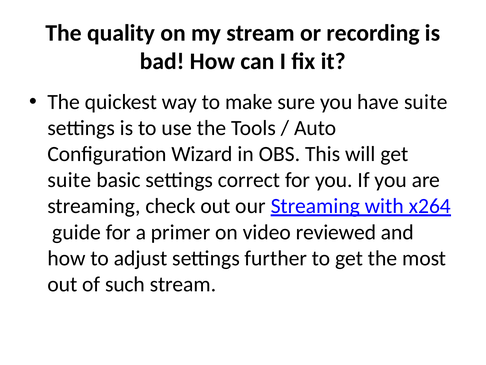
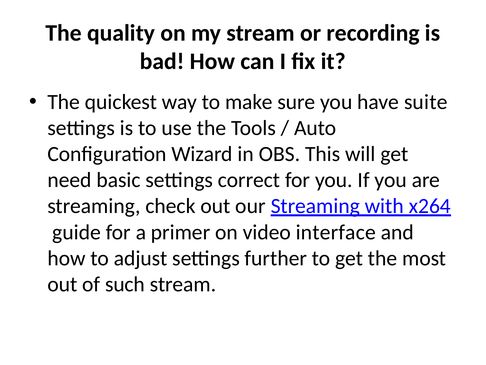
suite at (69, 180): suite -> need
reviewed: reviewed -> interface
